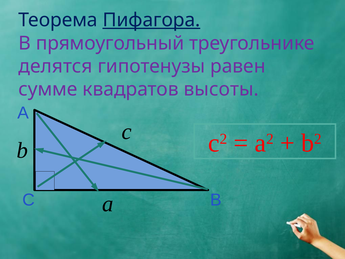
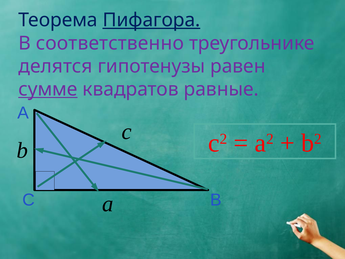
прямоугольный: прямоугольный -> соответственно
сумме underline: none -> present
высоты: высоты -> равные
